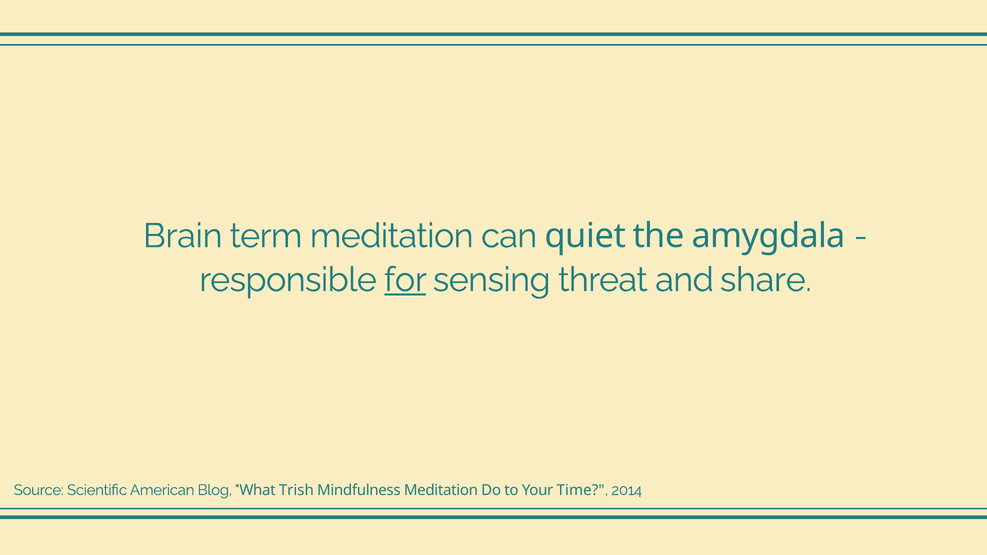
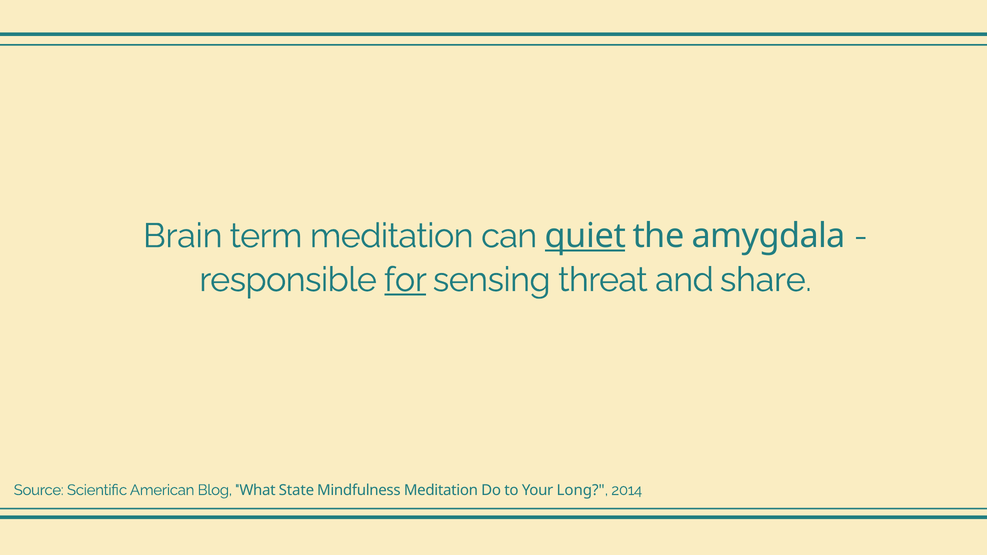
quiet underline: none -> present
Trish: Trish -> State
Time: Time -> Long
